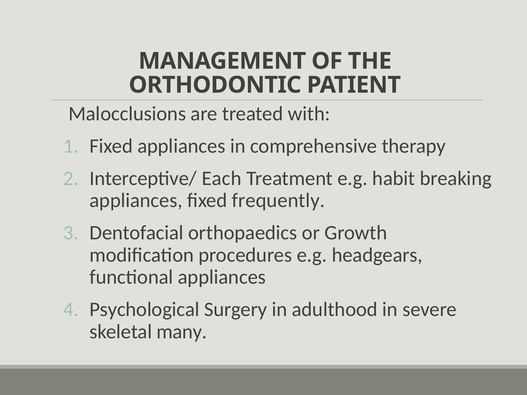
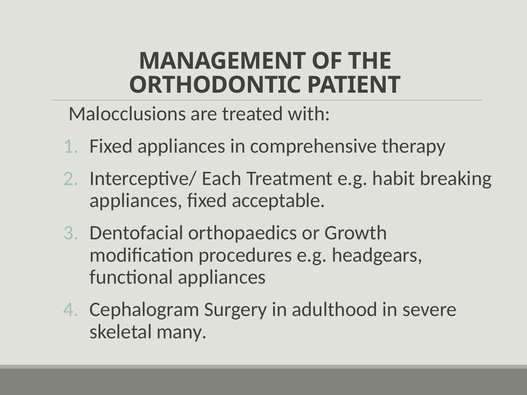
frequently: frequently -> acceptable
Psychological: Psychological -> Cephalogram
